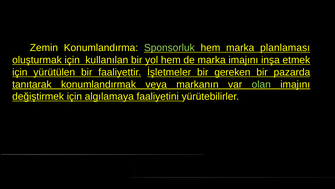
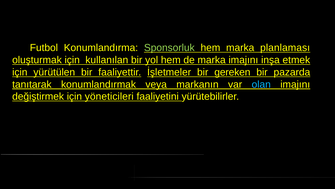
Zemin: Zemin -> Futbol
olan colour: light green -> light blue
algılamaya: algılamaya -> yöneticileri
